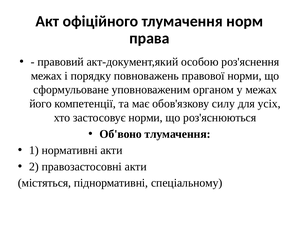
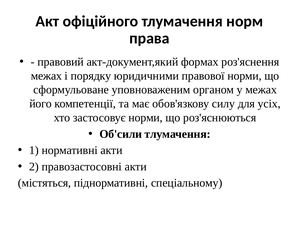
особою: особою -> формах
повноважень: повноважень -> юридичними
Об'воно: Об'воно -> Об'сили
